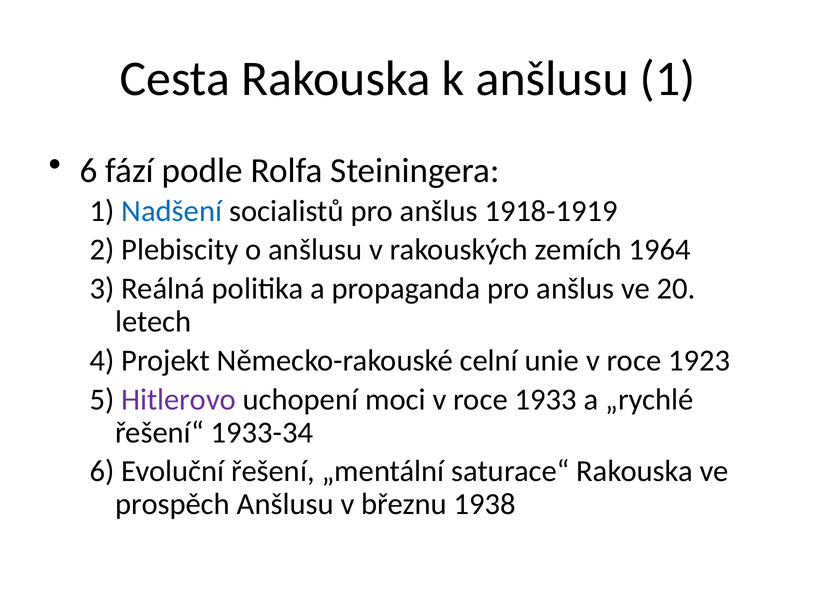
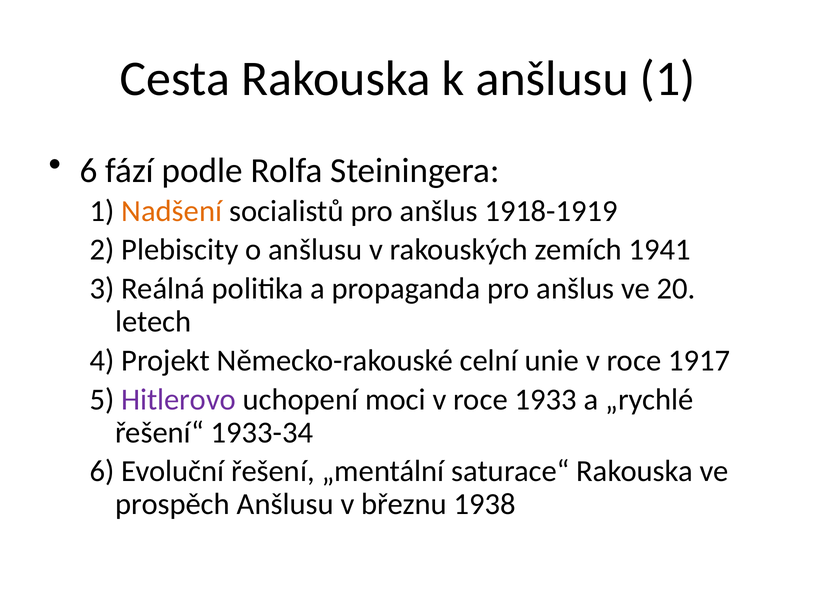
Nadšení colour: blue -> orange
1964: 1964 -> 1941
1923: 1923 -> 1917
